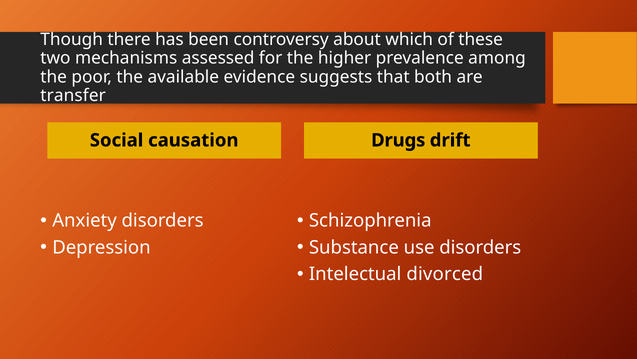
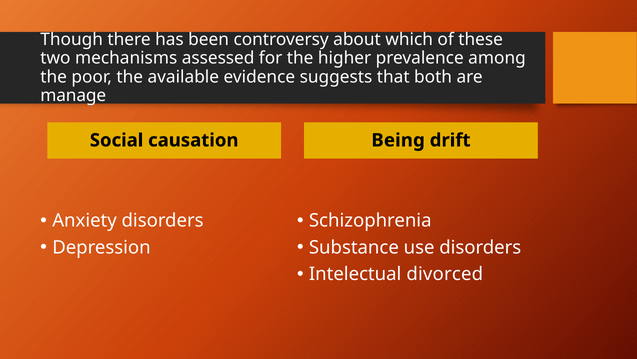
transfer: transfer -> manage
Drugs: Drugs -> Being
